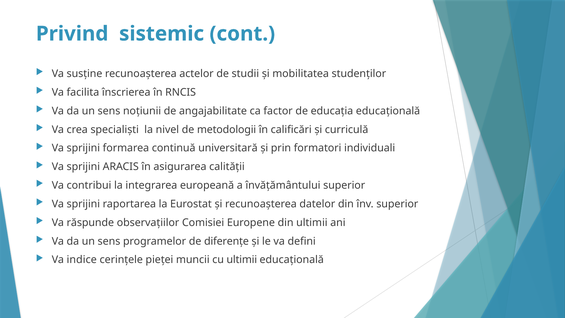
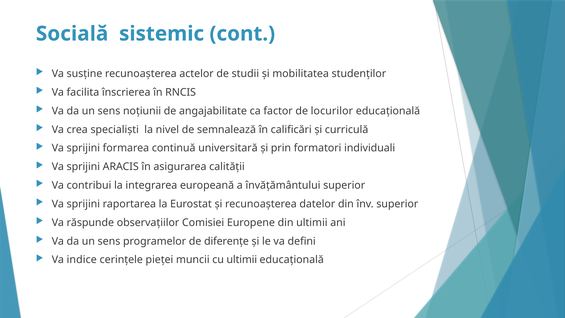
Privind: Privind -> Socială
educația: educația -> locurilor
metodologii: metodologii -> semnalează
